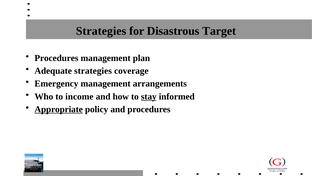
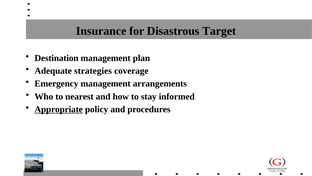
Strategies at (101, 31): Strategies -> Insurance
Procedures at (56, 58): Procedures -> Destination
income: income -> nearest
stay underline: present -> none
